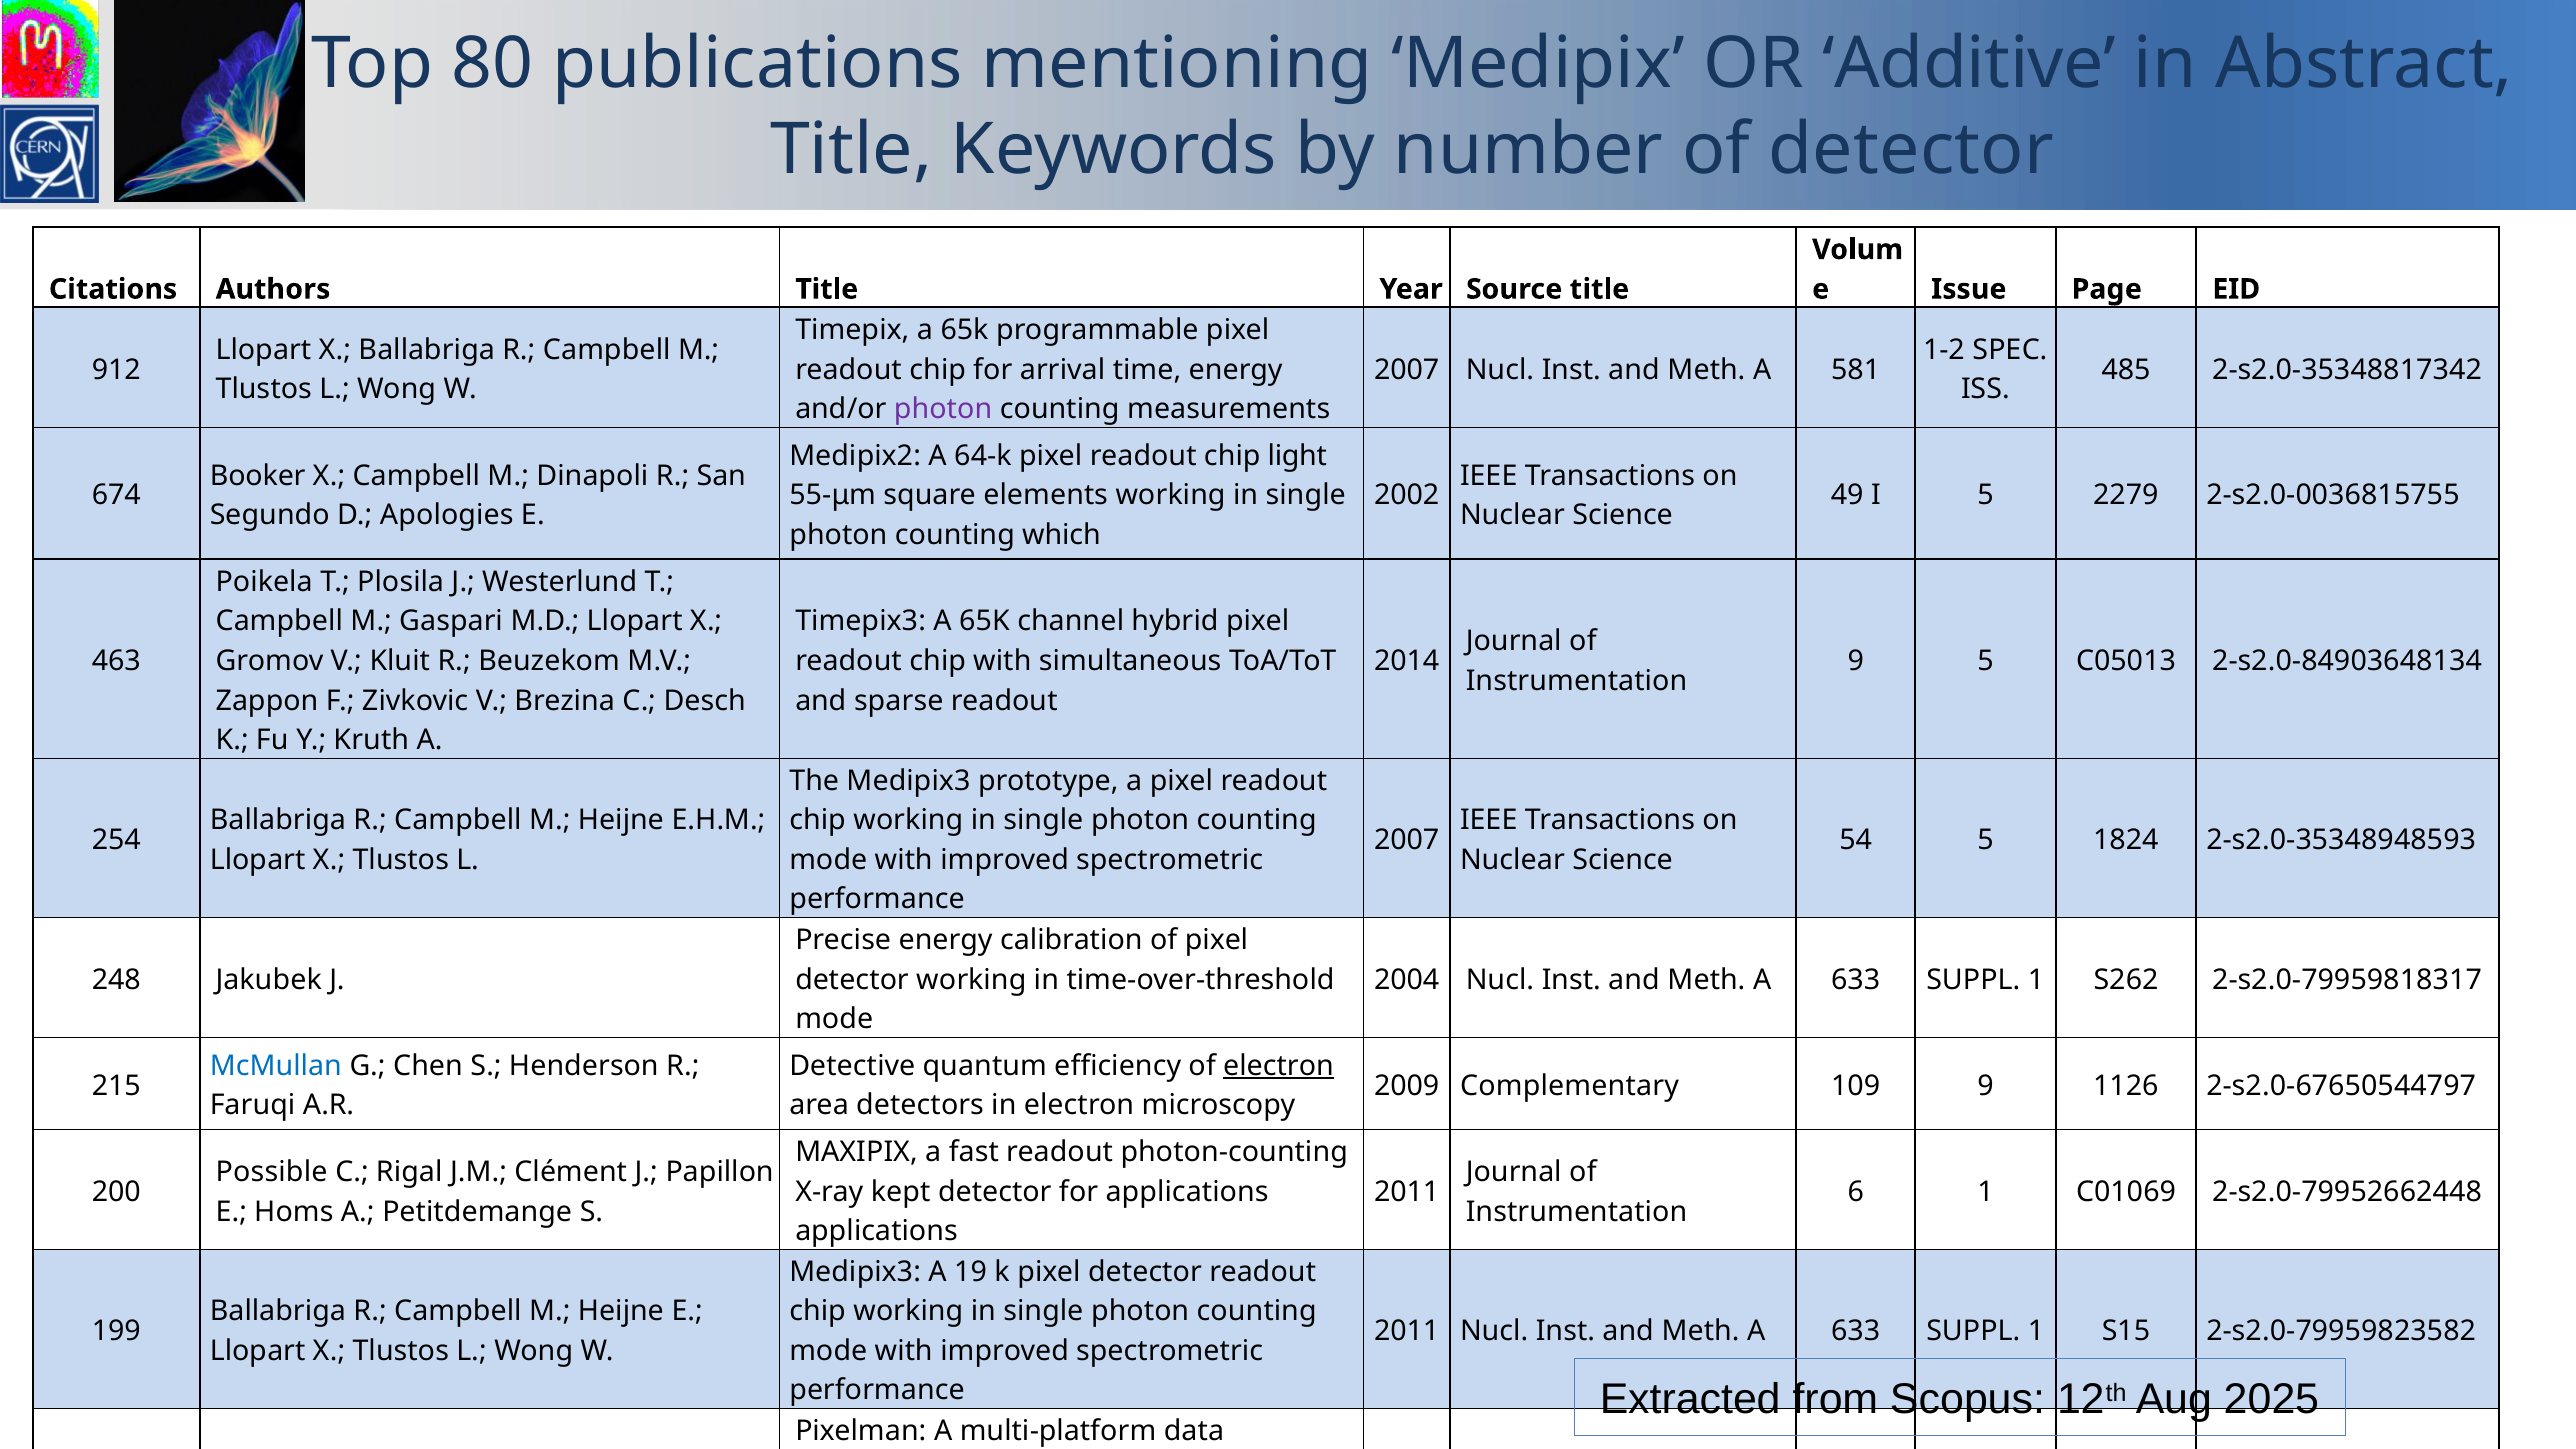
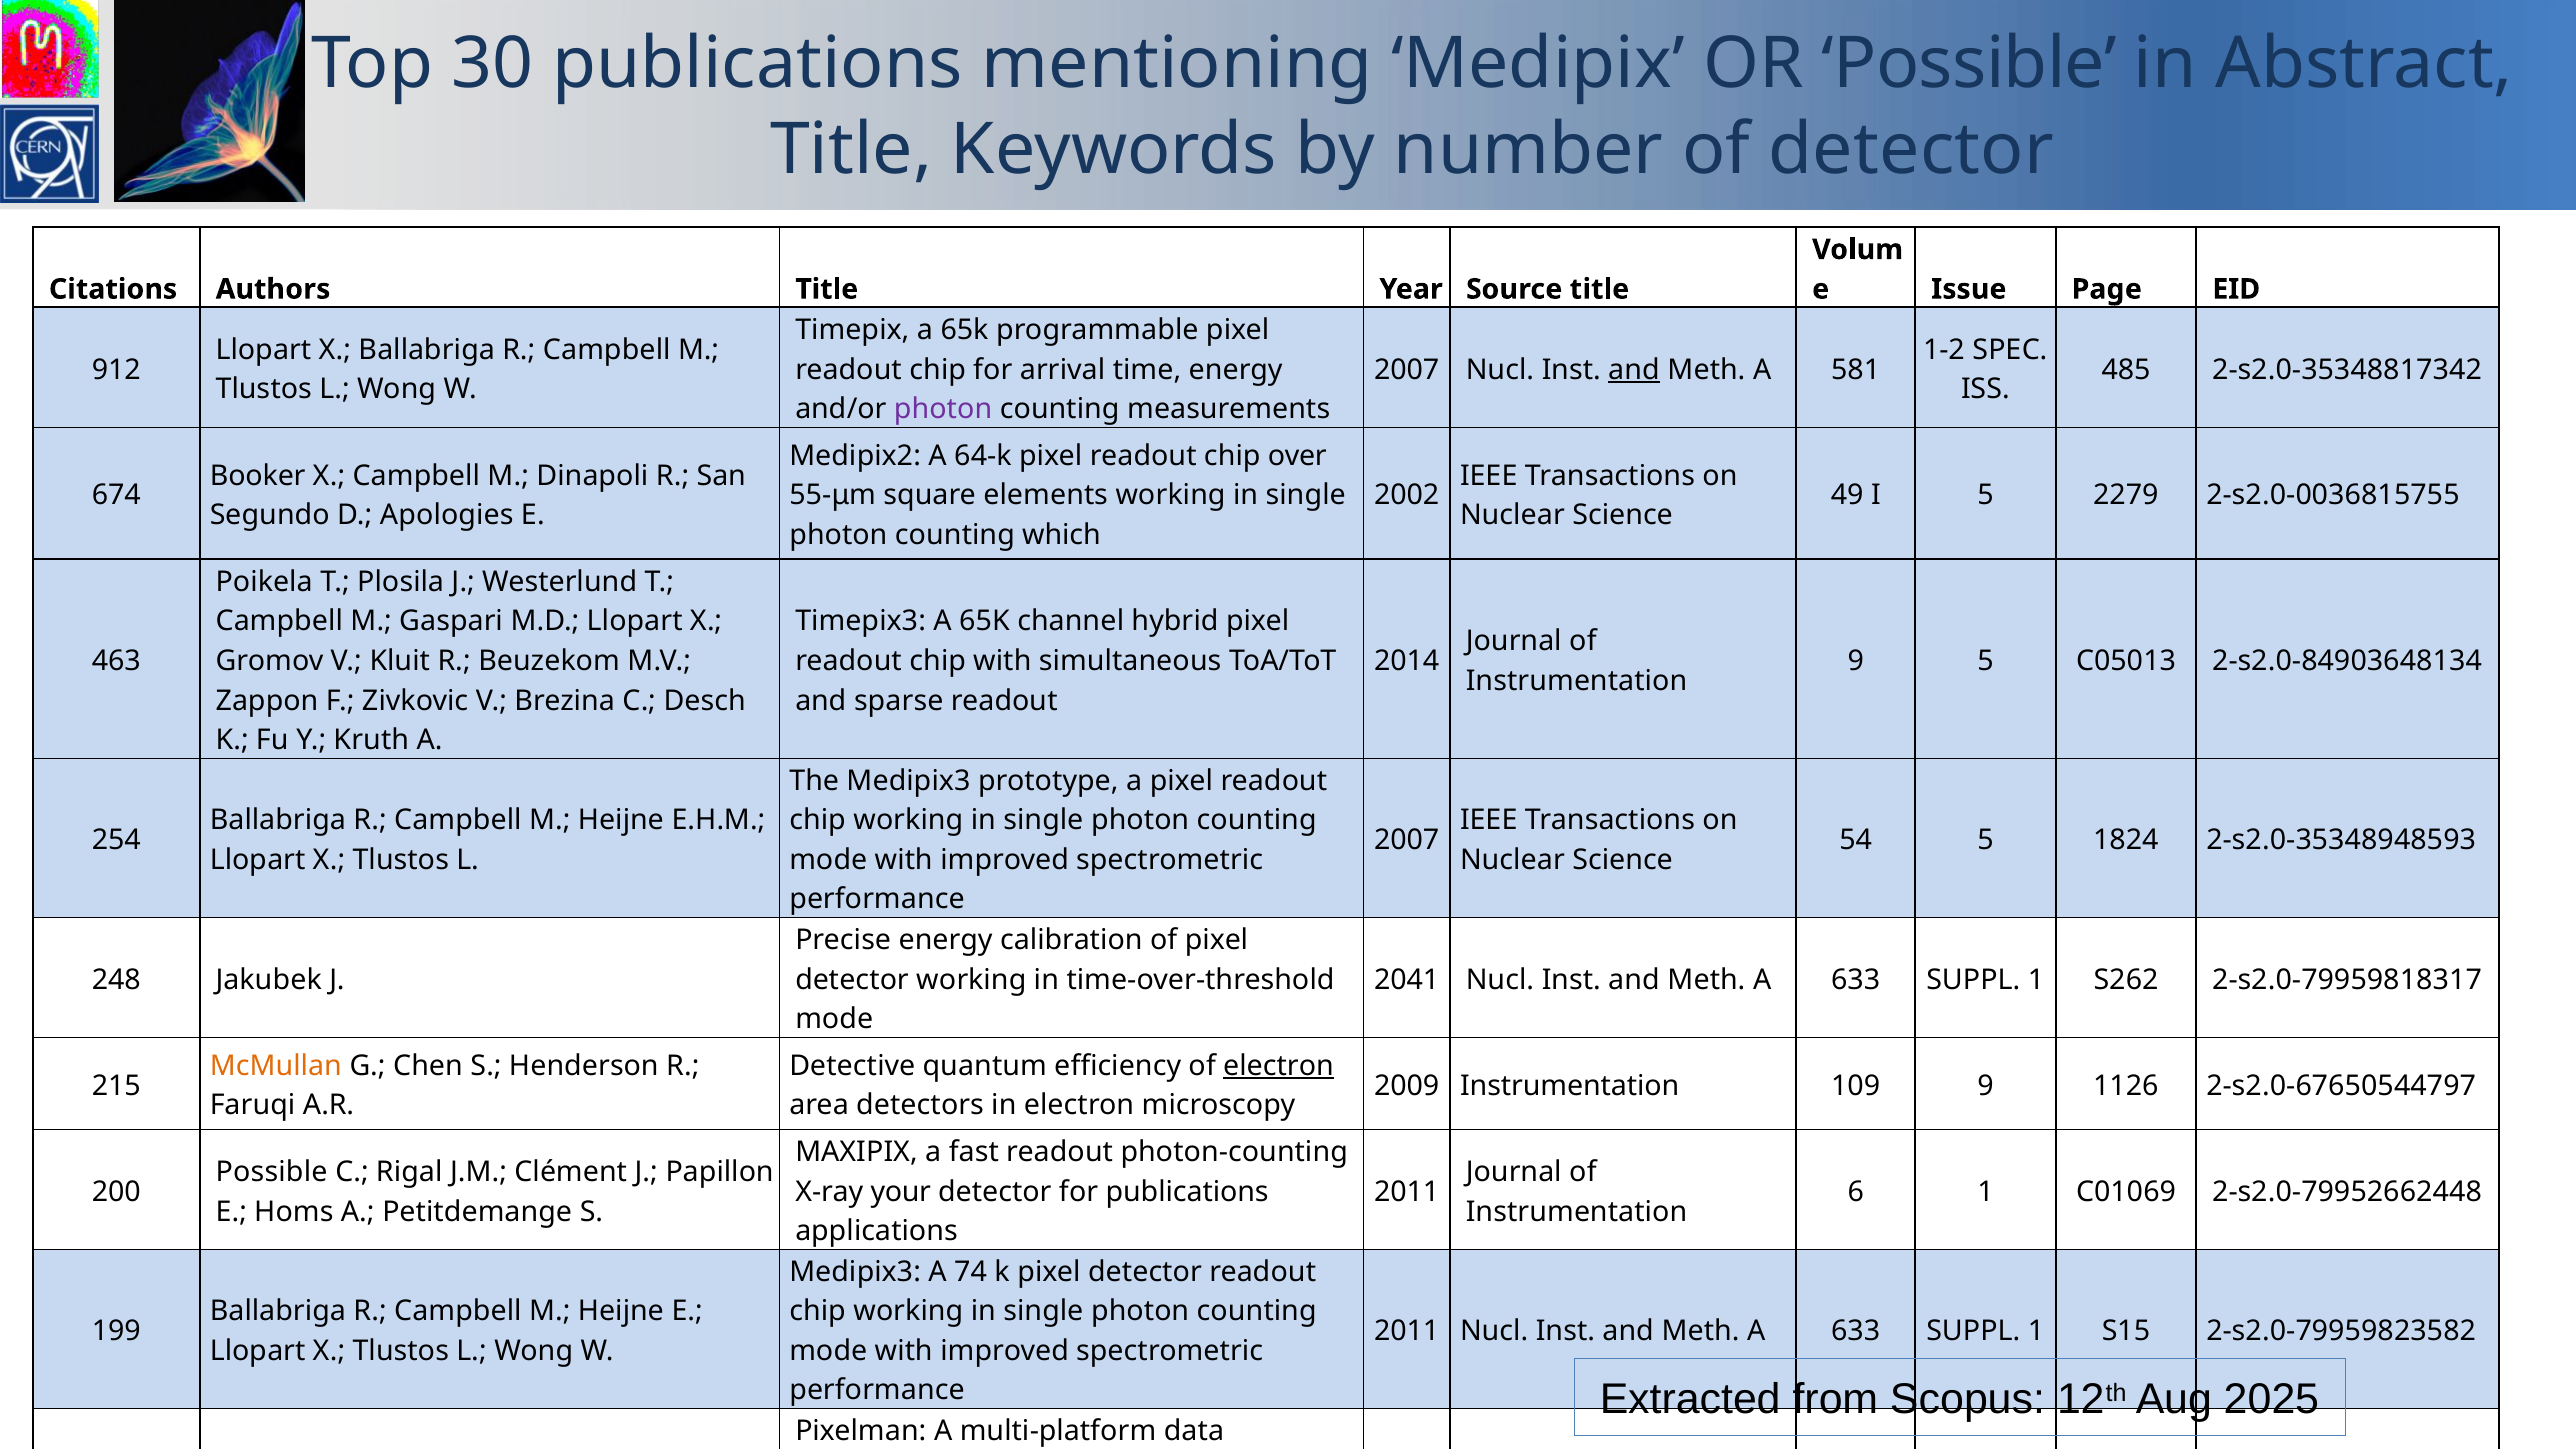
80: 80 -> 30
OR Additive: Additive -> Possible
and at (1634, 370) underline: none -> present
light: light -> over
2004: 2004 -> 2041
McMullan colour: blue -> orange
2009 Complementary: Complementary -> Instrumentation
kept: kept -> your
for applications: applications -> publications
19: 19 -> 74
